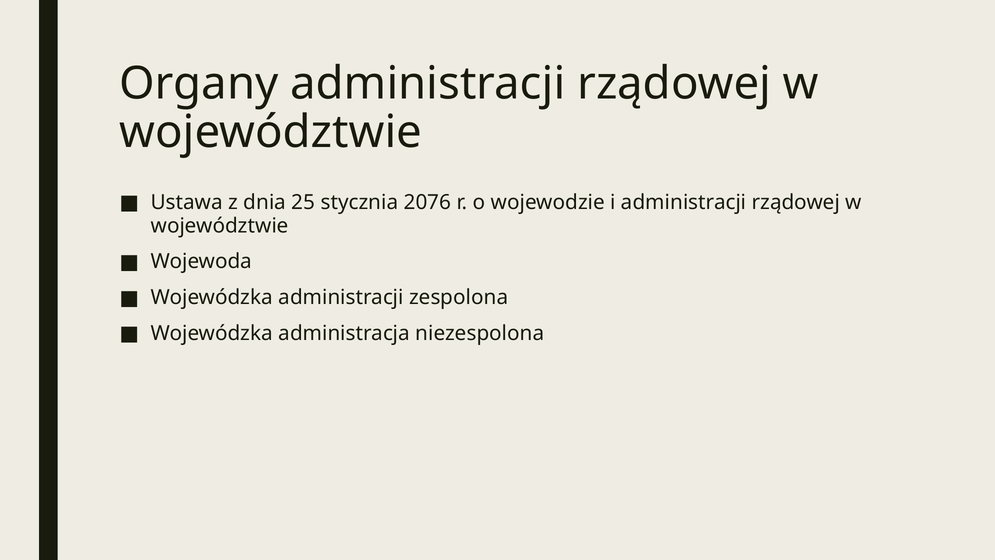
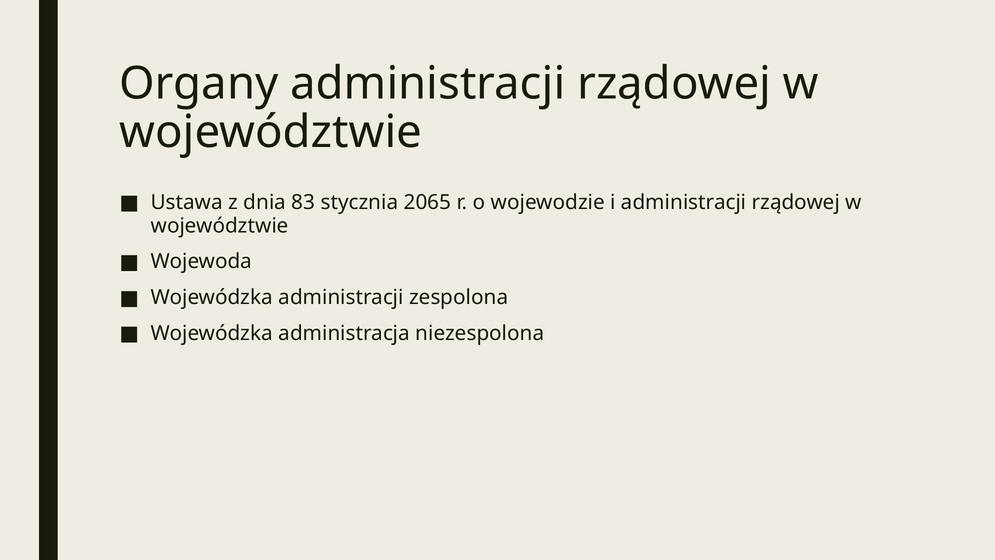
25: 25 -> 83
2076: 2076 -> 2065
